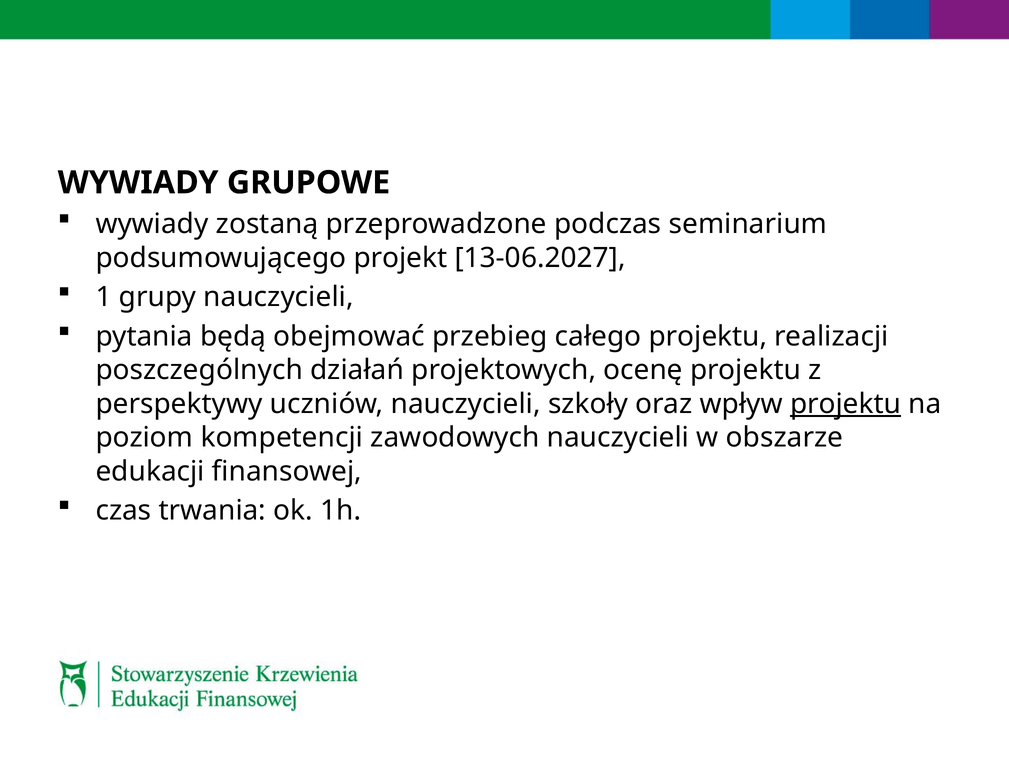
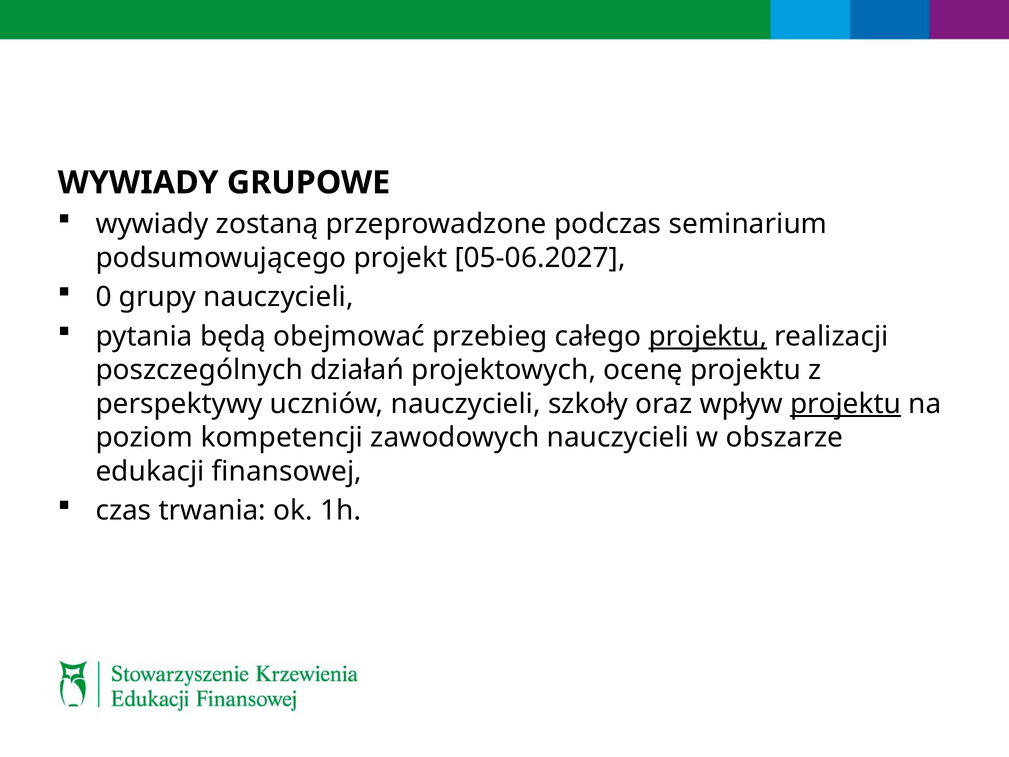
13-06.2027: 13-06.2027 -> 05-06.2027
1: 1 -> 0
projektu at (708, 336) underline: none -> present
